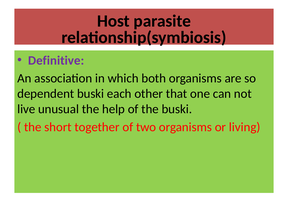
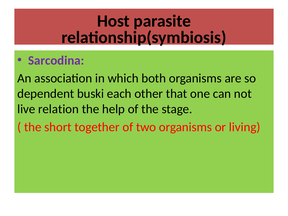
Definitive: Definitive -> Sarcodina
unusual: unusual -> relation
the buski: buski -> stage
